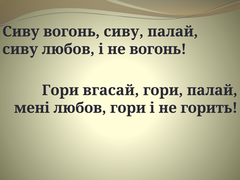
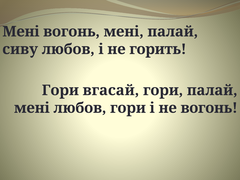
Сиву at (21, 32): Сиву -> Мені
вогонь сиву: сиву -> мені
не вогонь: вогонь -> горить
не горить: горить -> вогонь
